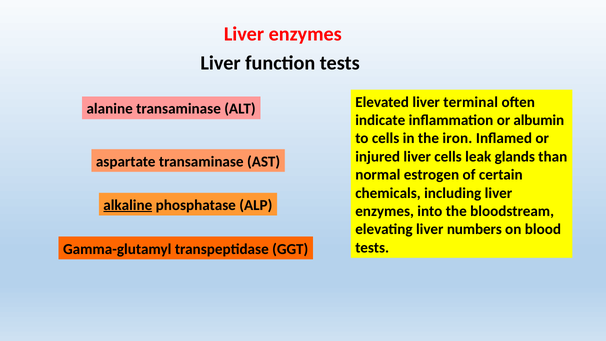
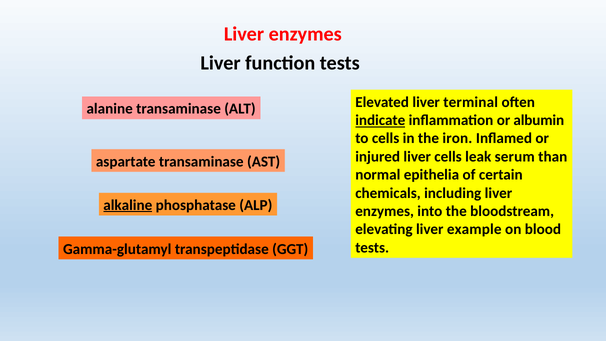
indicate underline: none -> present
glands: glands -> serum
estrogen: estrogen -> epithelia
numbers: numbers -> example
